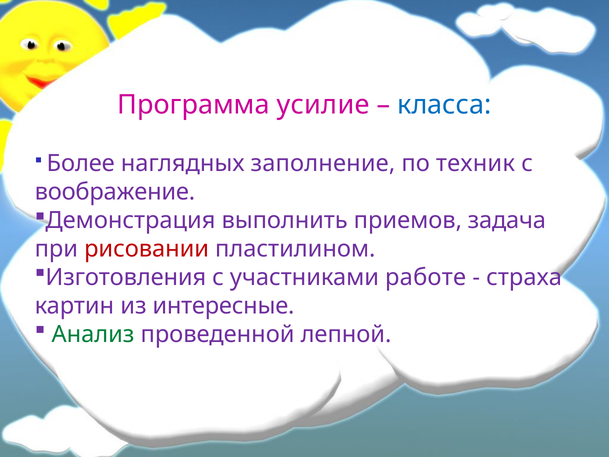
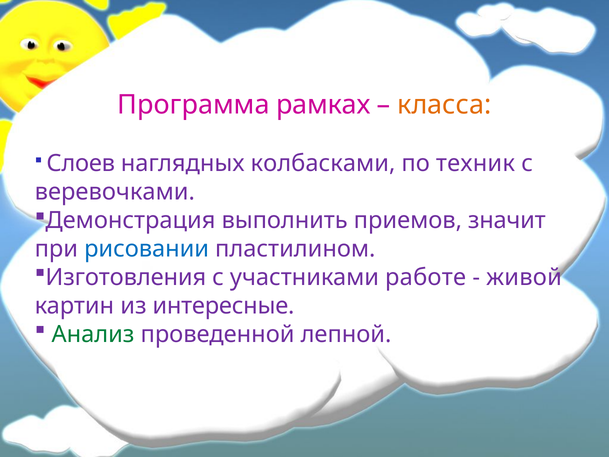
усилие: усилие -> рамках
класса colour: blue -> orange
Более: Более -> Слоев
заполнение: заполнение -> колбасками
воображение: воображение -> веревочками
задача: задача -> значит
рисовании colour: red -> blue
страха: страха -> живой
